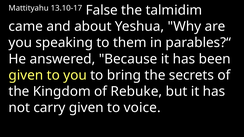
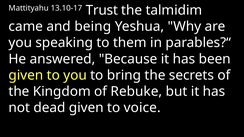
False: False -> Trust
about: about -> being
carry: carry -> dead
